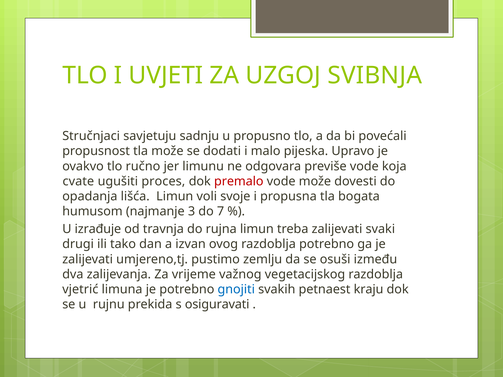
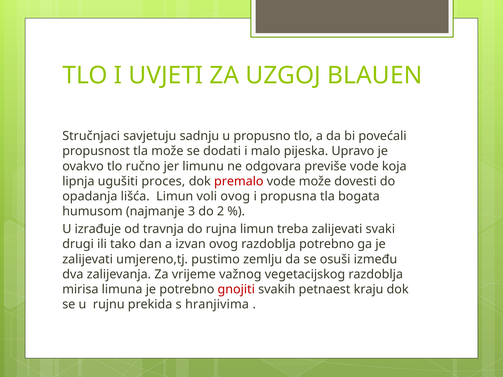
SVIBNJA: SVIBNJA -> BLAUEN
cvate: cvate -> lipnja
voli svoje: svoje -> ovog
7: 7 -> 2
vjetrić: vjetrić -> mirisa
gnojiti colour: blue -> red
osiguravati: osiguravati -> hranjivima
